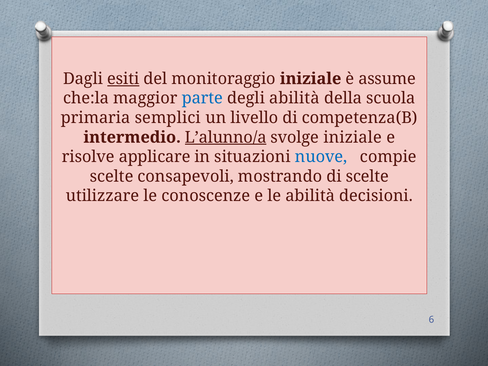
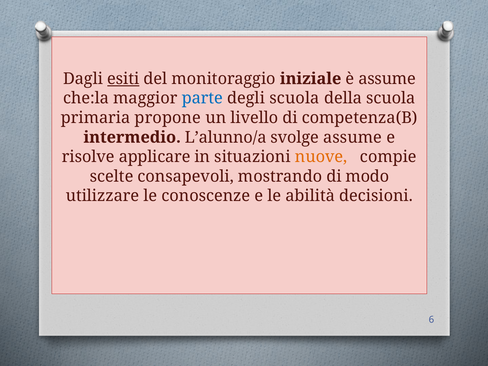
degli abilità: abilità -> scuola
semplici: semplici -> propone
L’alunno/a underline: present -> none
svolge iniziale: iniziale -> assume
nuove colour: blue -> orange
di scelte: scelte -> modo
